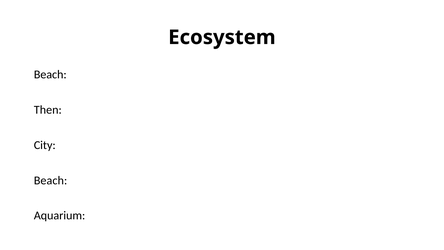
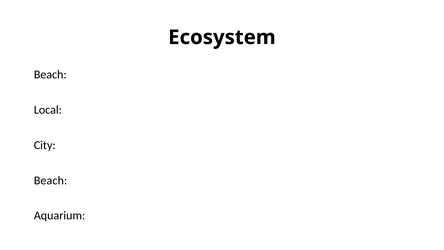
Then: Then -> Local
